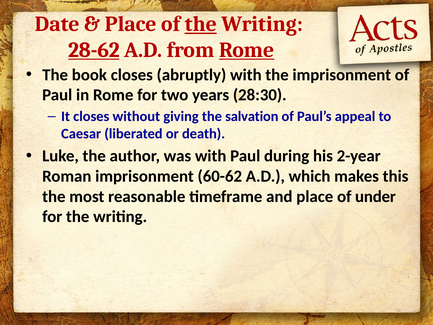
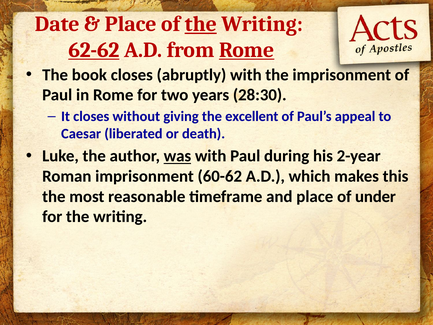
28-62: 28-62 -> 62-62
salvation: salvation -> excellent
was underline: none -> present
